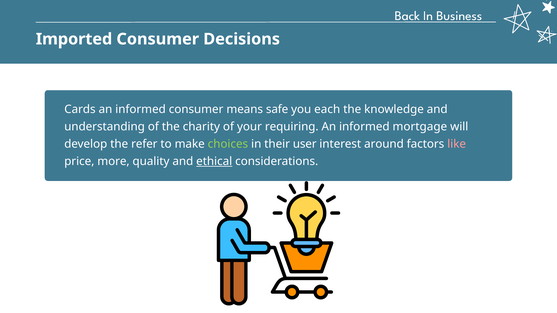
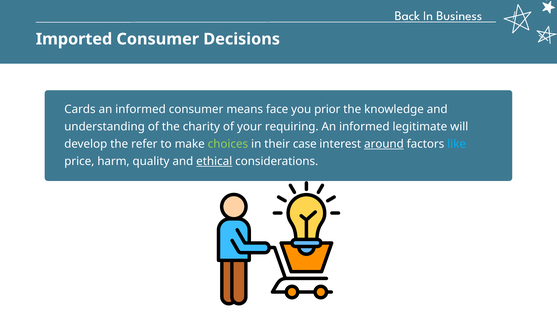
safe: safe -> face
each: each -> prior
mortgage: mortgage -> legitimate
user: user -> case
around underline: none -> present
like colour: pink -> light blue
more: more -> harm
